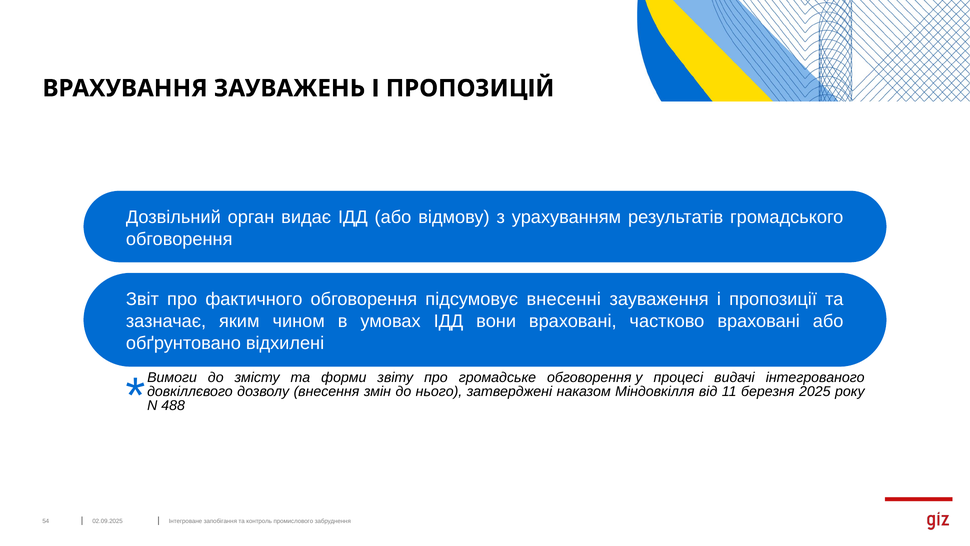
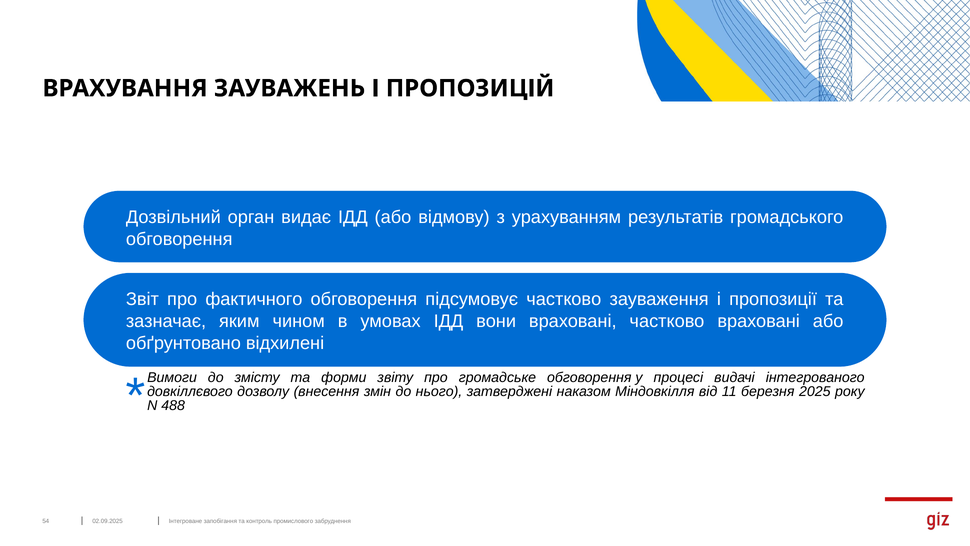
підсумовує внесенні: внесенні -> частково
